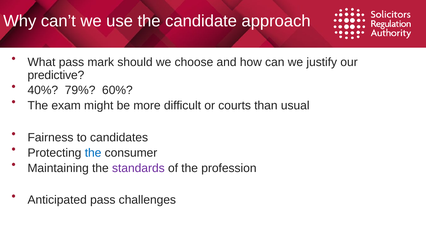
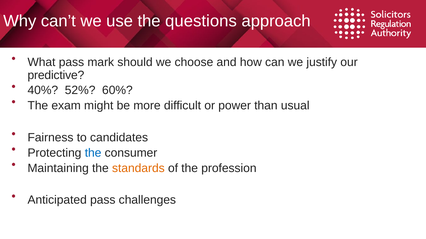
candidate: candidate -> questions
79%: 79% -> 52%
courts: courts -> power
standards colour: purple -> orange
